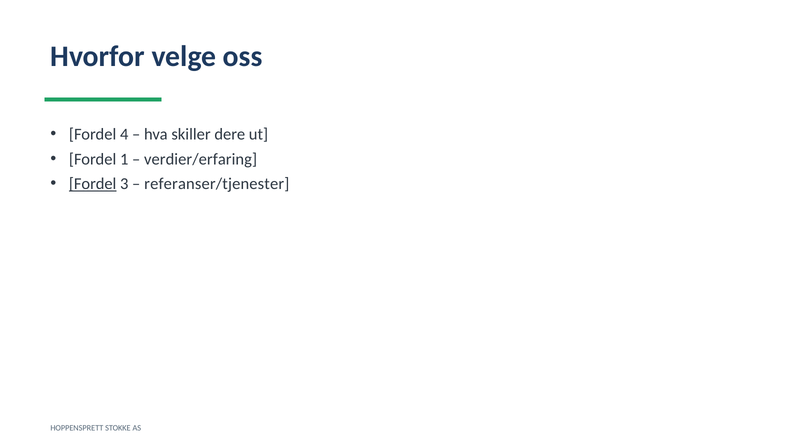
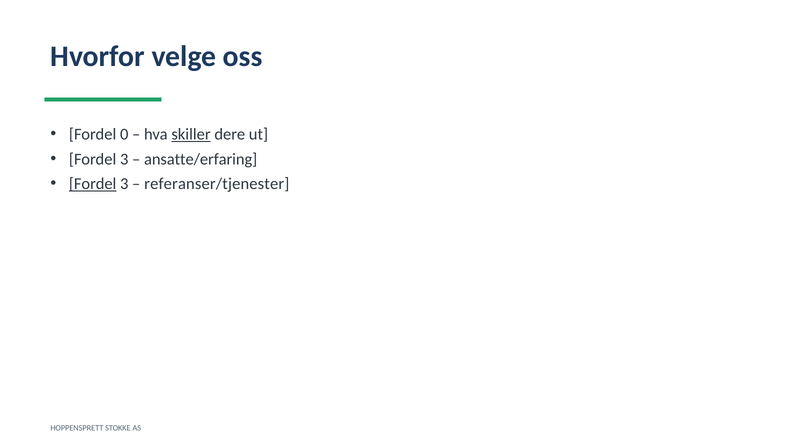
4: 4 -> 0
skiller underline: none -> present
1 at (124, 159): 1 -> 3
verdier/erfaring: verdier/erfaring -> ansatte/erfaring
